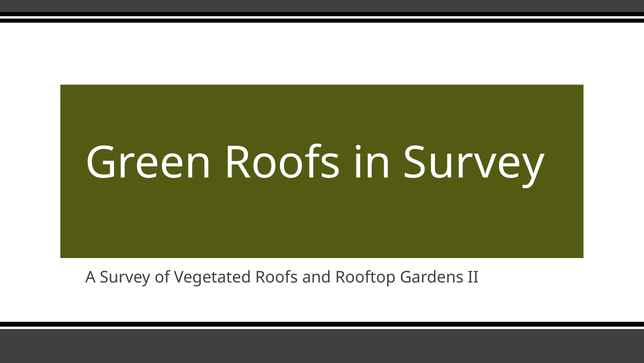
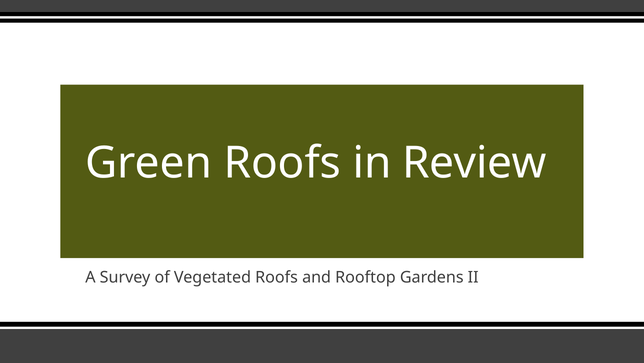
in Survey: Survey -> Review
